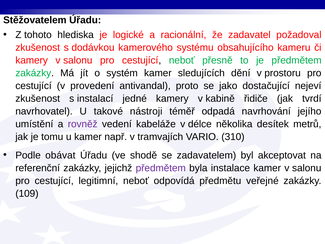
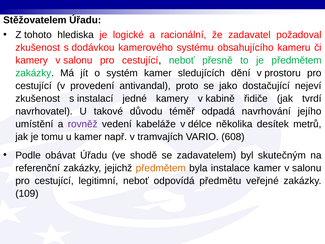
nástroji: nástroji -> důvodu
310: 310 -> 608
akceptovat: akceptovat -> skutečným
předmětem at (161, 168) colour: purple -> orange
